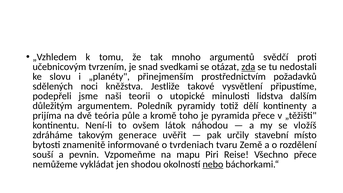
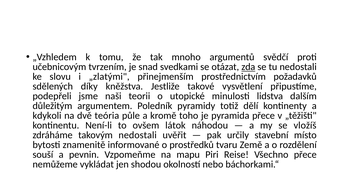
„planéty: „planéty -> „zlatými
noci: noci -> díky
prijíma: prijíma -> kdykoli
takovým generace: generace -> nedostali
tvrdeniach: tvrdeniach -> prostředků
nebo underline: present -> none
